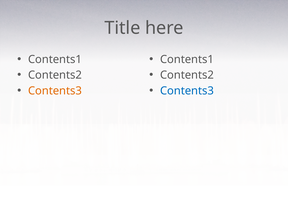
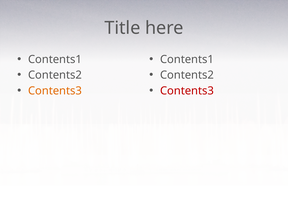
Contents3 at (187, 91) colour: blue -> red
